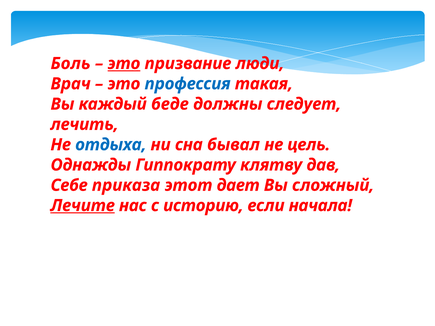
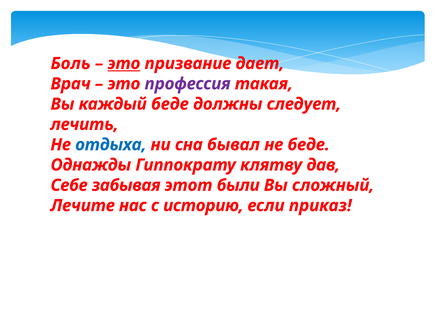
люди: люди -> дает
профессия colour: blue -> purple
не цель: цель -> беде
приказа: приказа -> забывая
дает: дает -> были
Лечите underline: present -> none
начала: начала -> приказ
